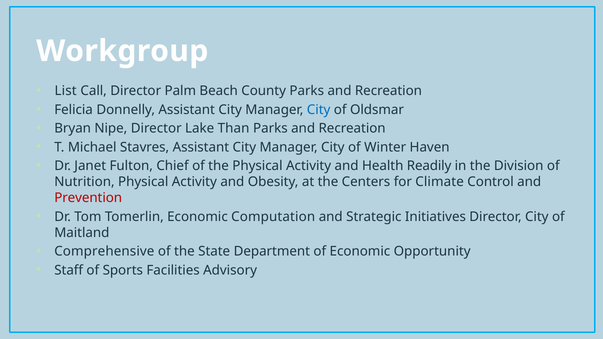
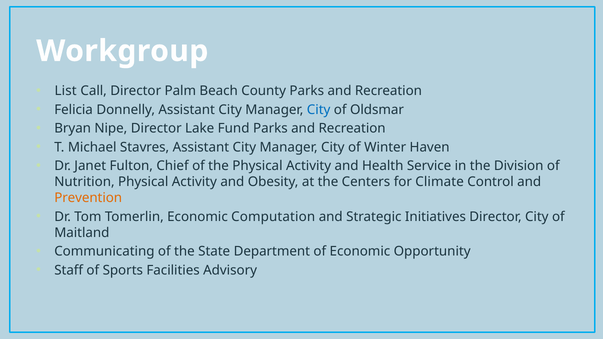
Than: Than -> Fund
Readily: Readily -> Service
Prevention colour: red -> orange
Comprehensive: Comprehensive -> Communicating
